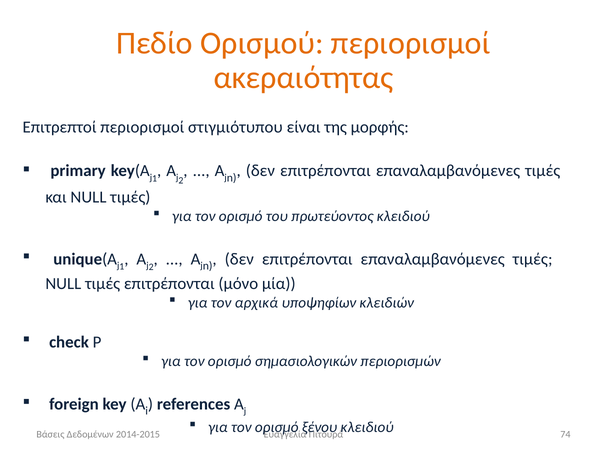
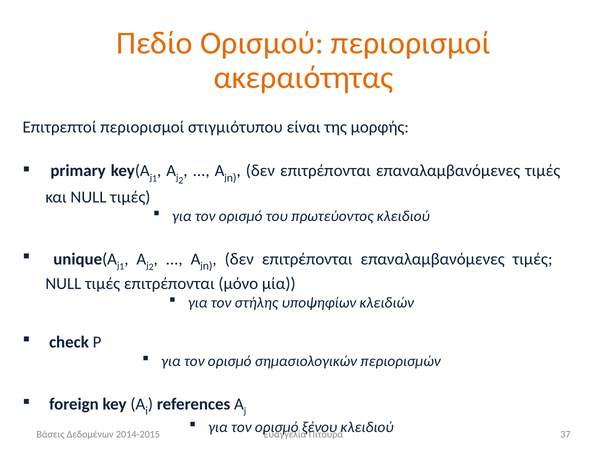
αρχικά: αρχικά -> στήλης
74: 74 -> 37
